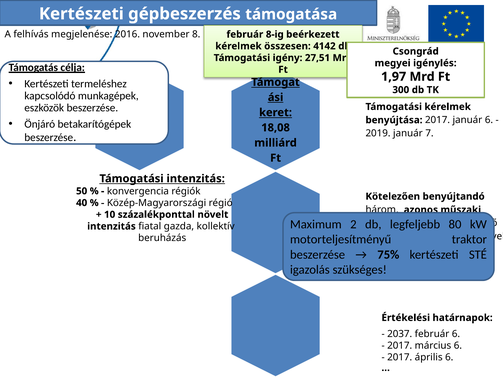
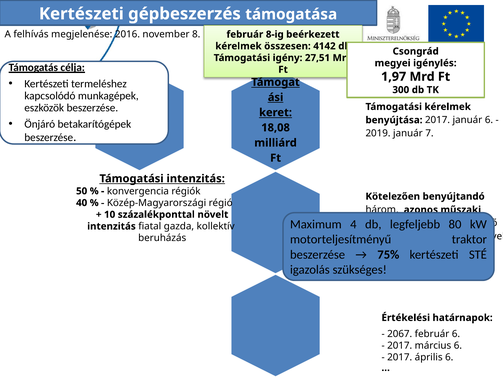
2: 2 -> 4
2037: 2037 -> 2067
